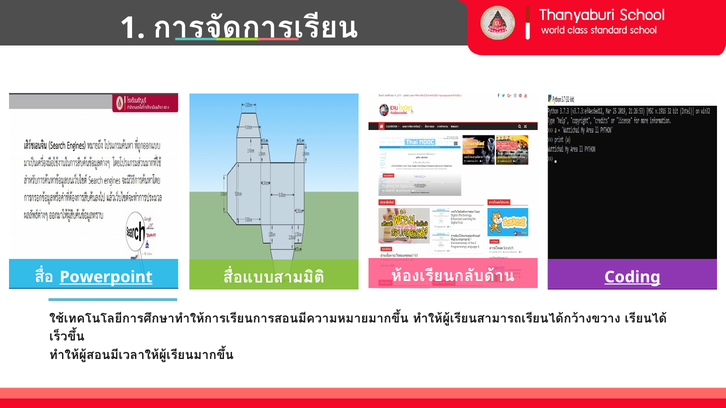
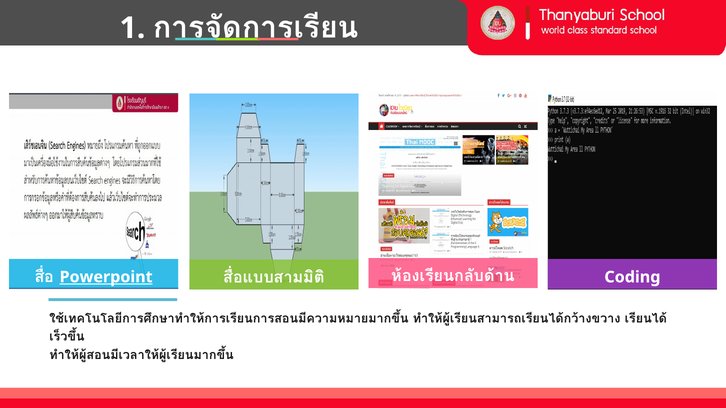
Coding underline: present -> none
